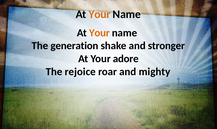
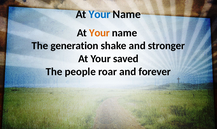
Your at (99, 14) colour: orange -> blue
adore: adore -> saved
rejoice: rejoice -> people
mighty: mighty -> forever
